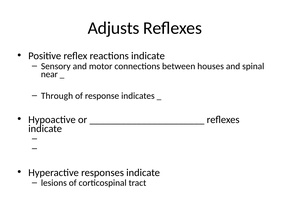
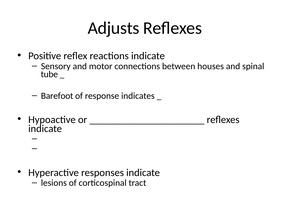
near: near -> tube
Through: Through -> Barefoot
